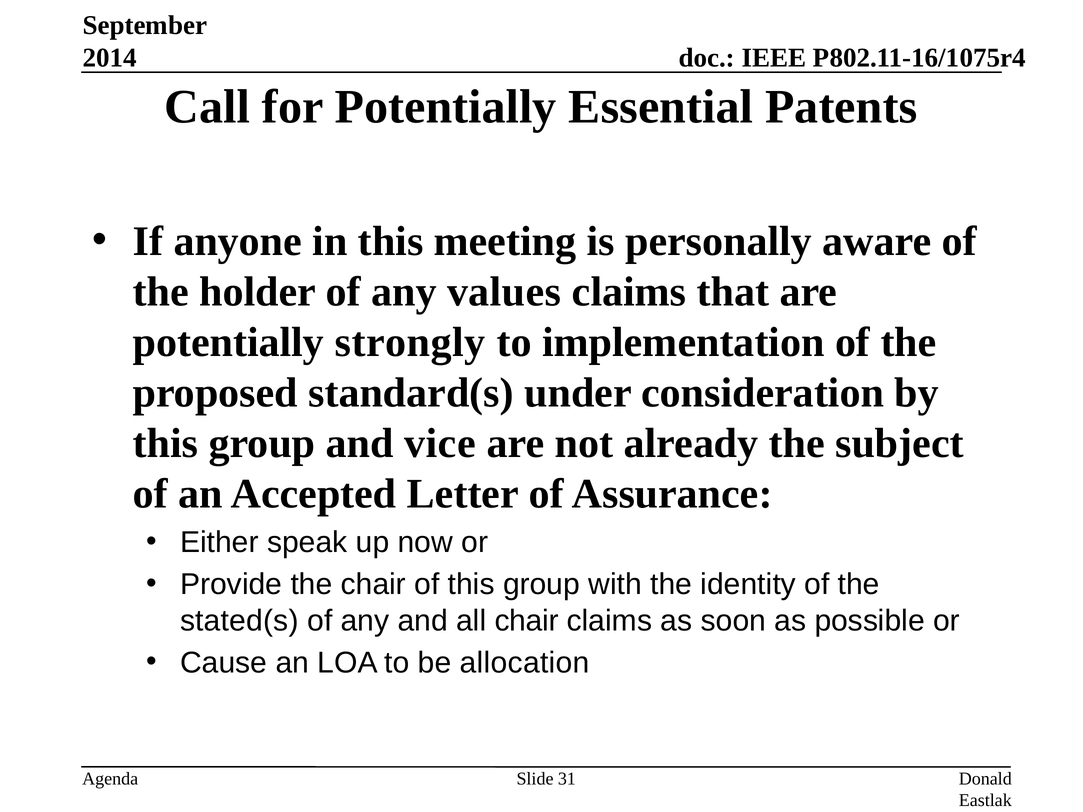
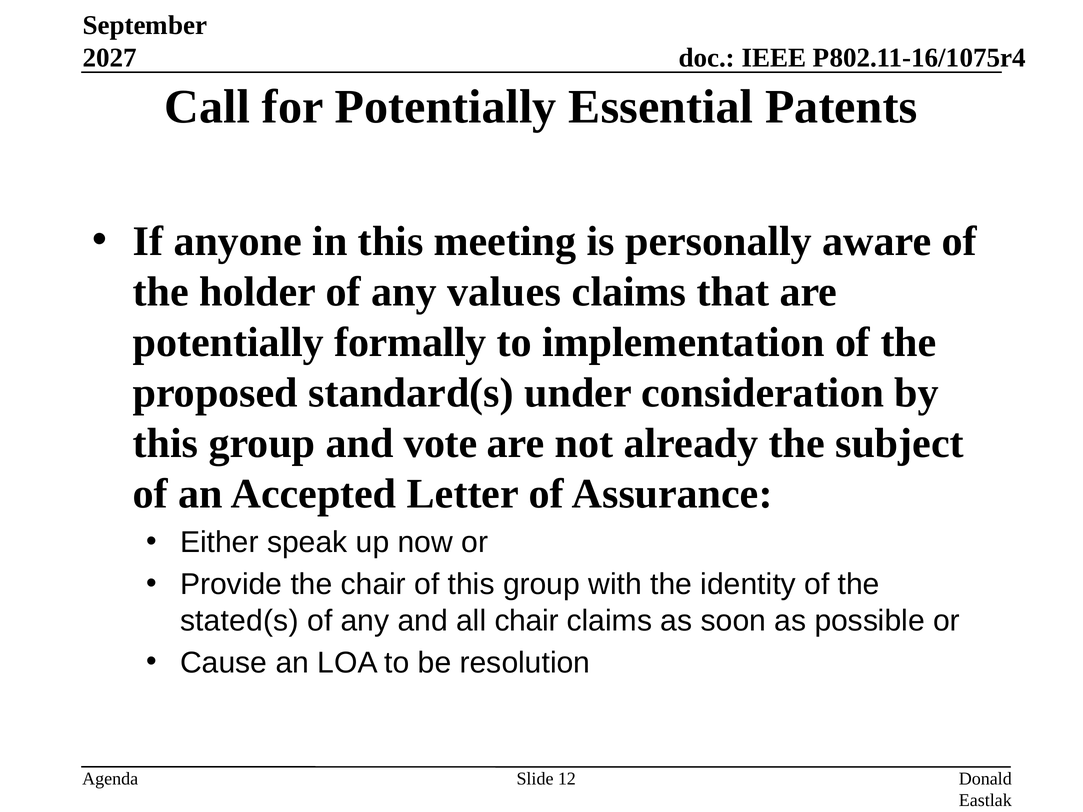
2014: 2014 -> 2027
strongly: strongly -> formally
vice: vice -> vote
allocation: allocation -> resolution
31: 31 -> 12
